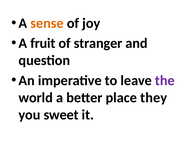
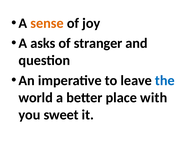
fruit: fruit -> asks
the colour: purple -> blue
they: they -> with
